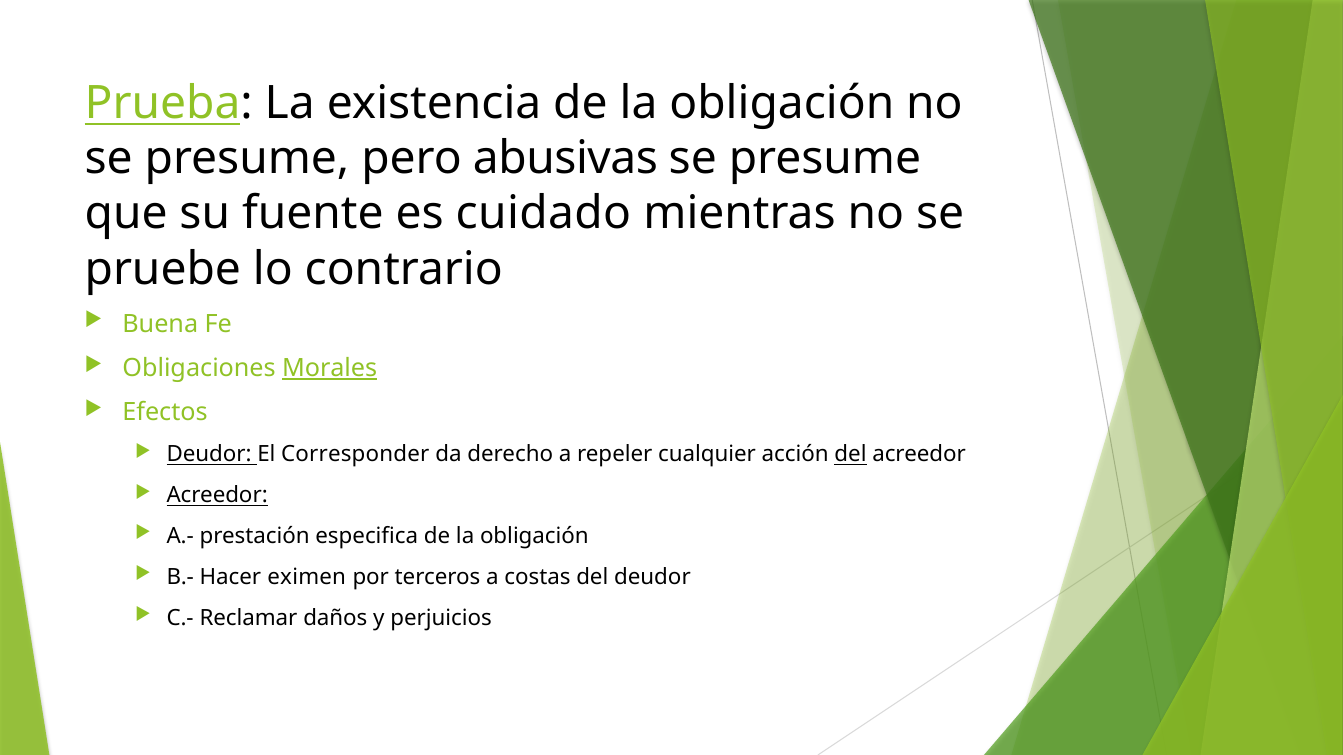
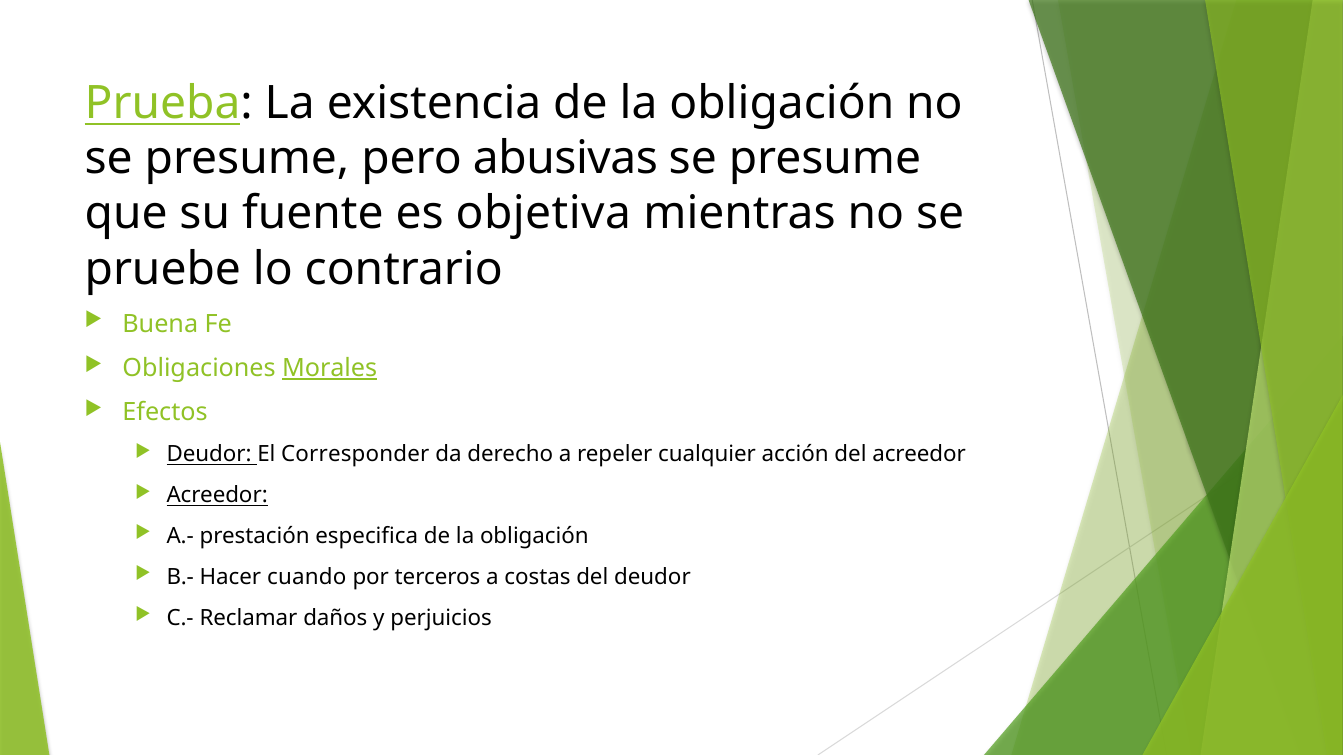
cuidado: cuidado -> objetiva
del at (850, 455) underline: present -> none
eximen: eximen -> cuando
